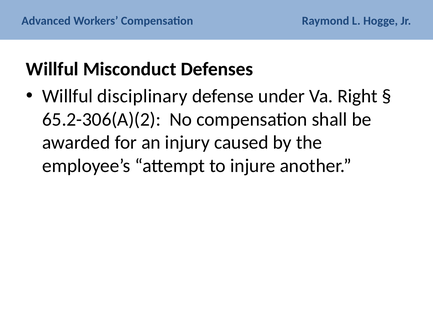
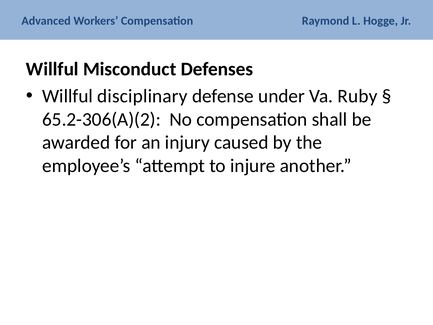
Right: Right -> Ruby
